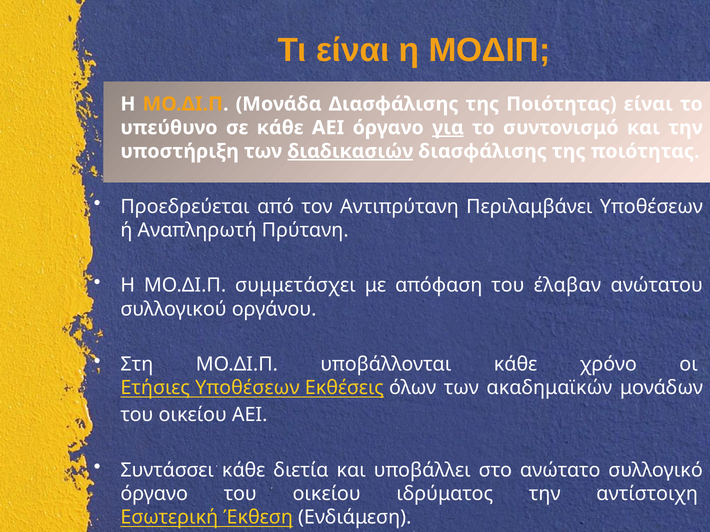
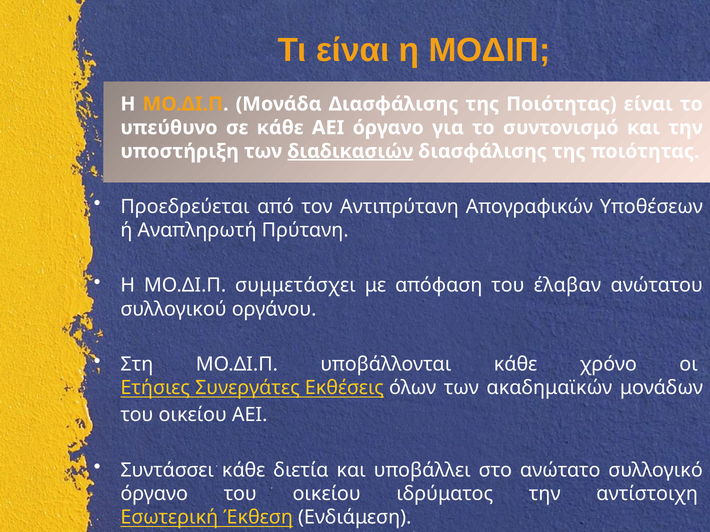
για underline: present -> none
Περιλαμβάνει: Περιλαμβάνει -> Απογραφικών
Ετήσιες Υποθέσεων: Υποθέσεων -> Συνεργάτες
